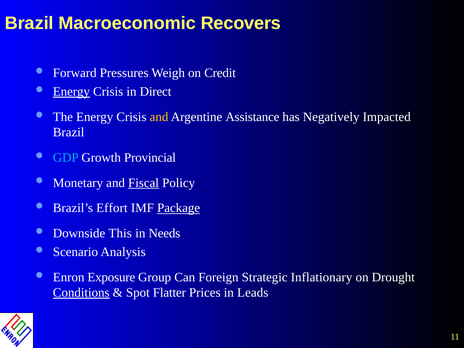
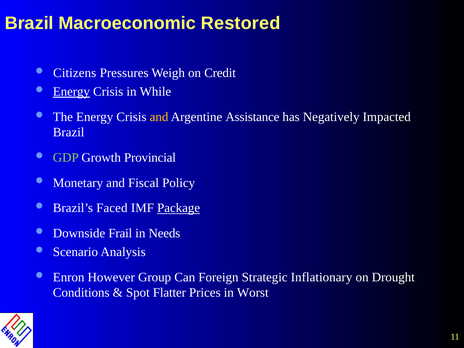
Recovers: Recovers -> Restored
Forward: Forward -> Citizens
Direct: Direct -> While
GDP colour: light blue -> light green
Fiscal underline: present -> none
Effort: Effort -> Faced
This: This -> Frail
Exposure: Exposure -> However
Conditions underline: present -> none
Leads: Leads -> Worst
